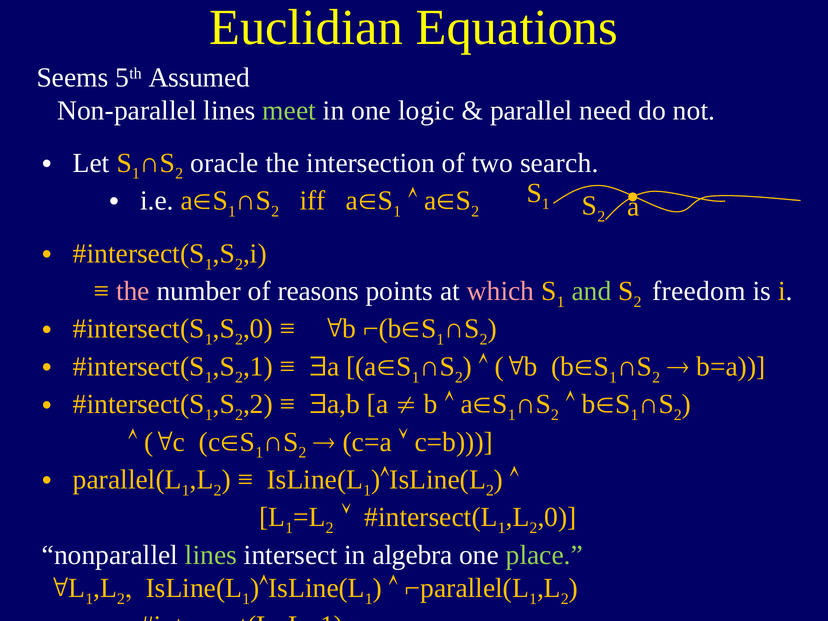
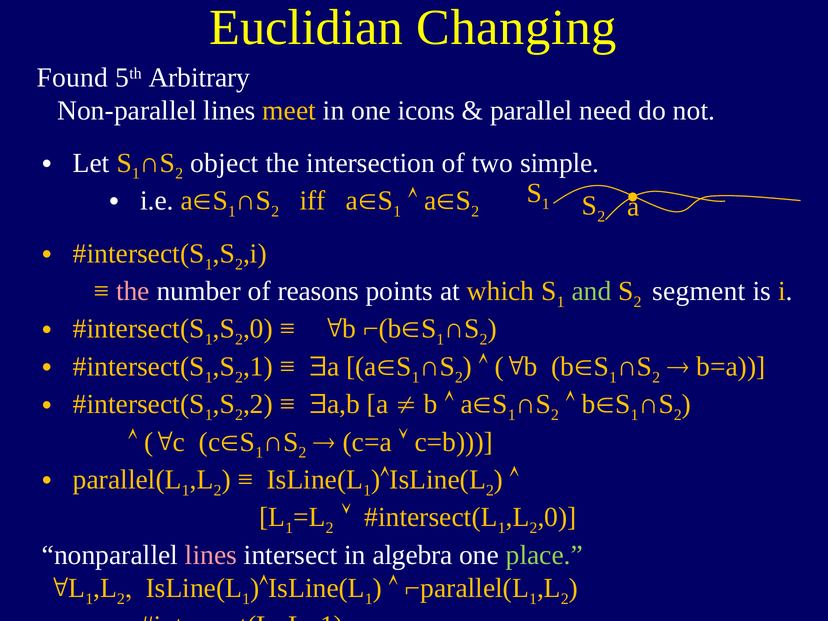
Equations: Equations -> Changing
Seems: Seems -> Found
Assumed: Assumed -> Arbitrary
meet colour: light green -> yellow
logic: logic -> icons
oracle: oracle -> object
search: search -> simple
which colour: pink -> yellow
freedom: freedom -> segment
lines at (211, 555) colour: light green -> pink
